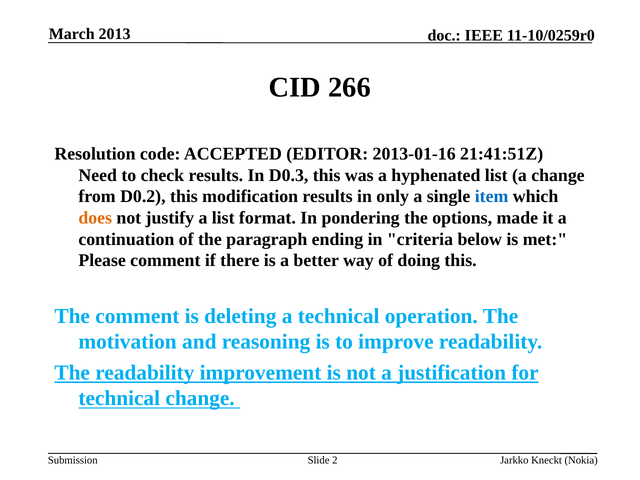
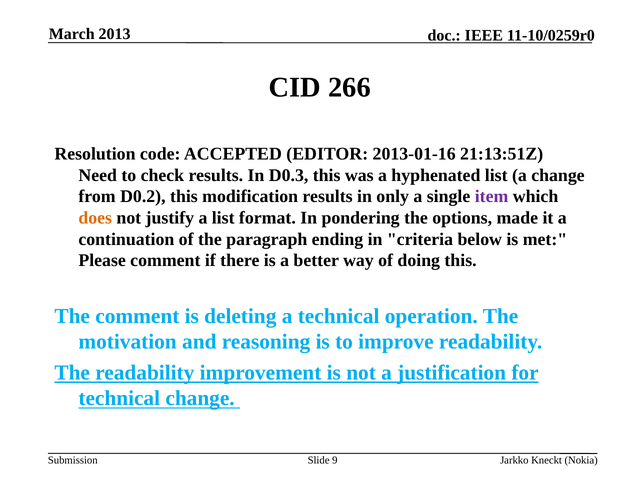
21:41:51Z: 21:41:51Z -> 21:13:51Z
item colour: blue -> purple
2: 2 -> 9
